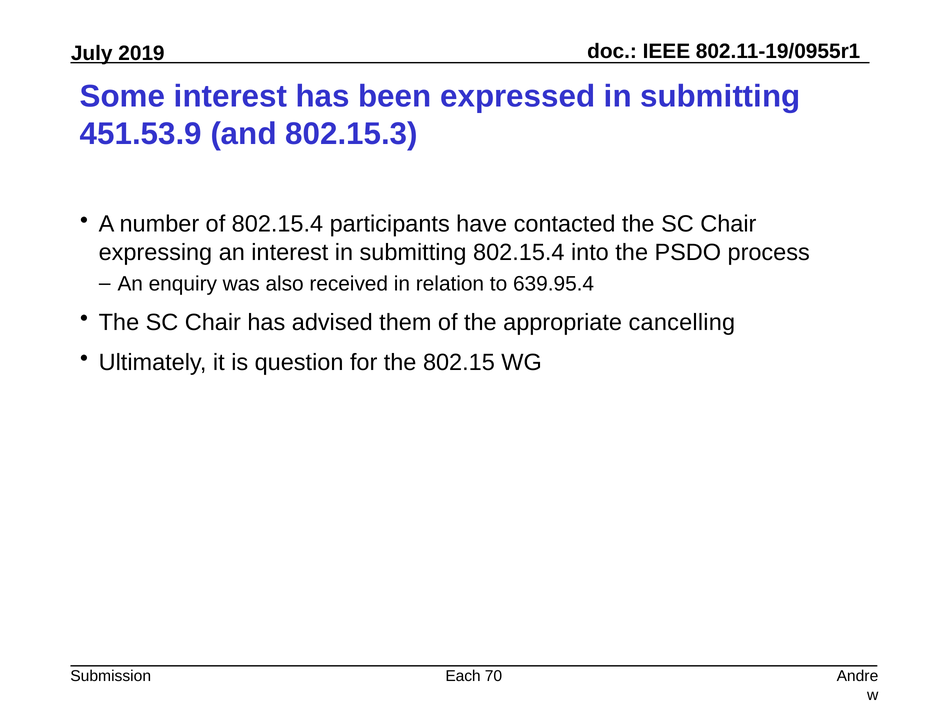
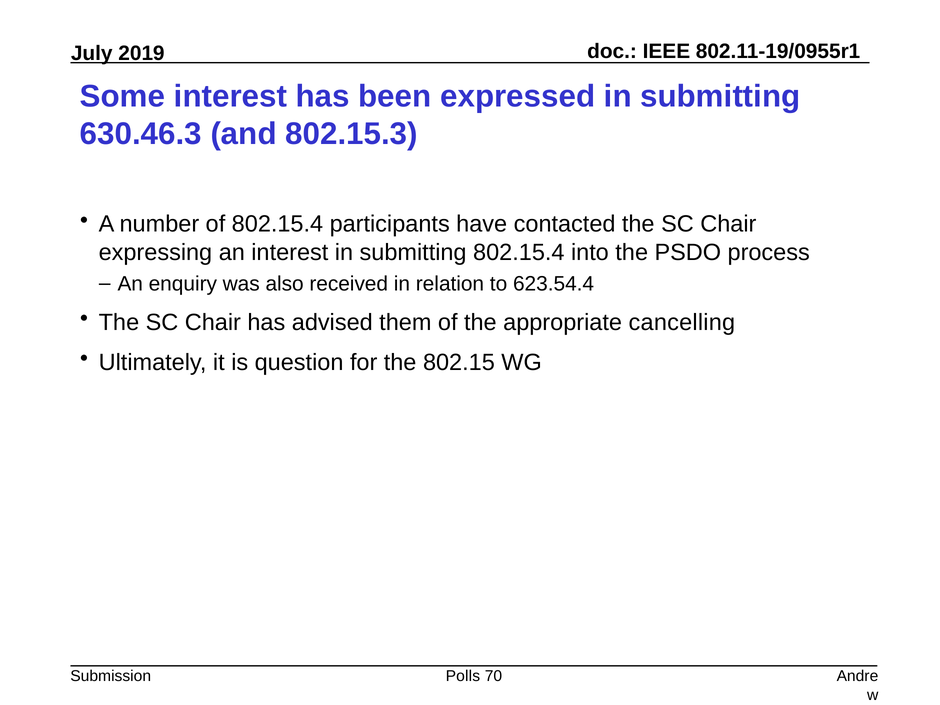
451.53.9: 451.53.9 -> 630.46.3
639.95.4: 639.95.4 -> 623.54.4
Each: Each -> Polls
